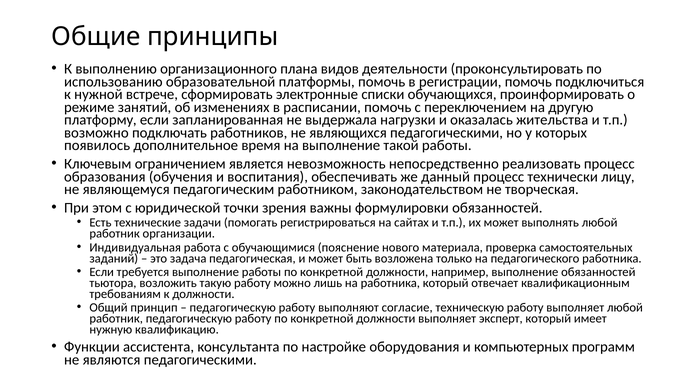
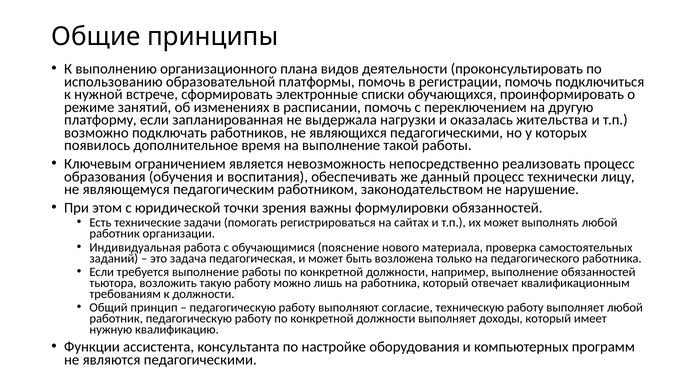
творческая: творческая -> нарушение
эксперт: эксперт -> доходы
